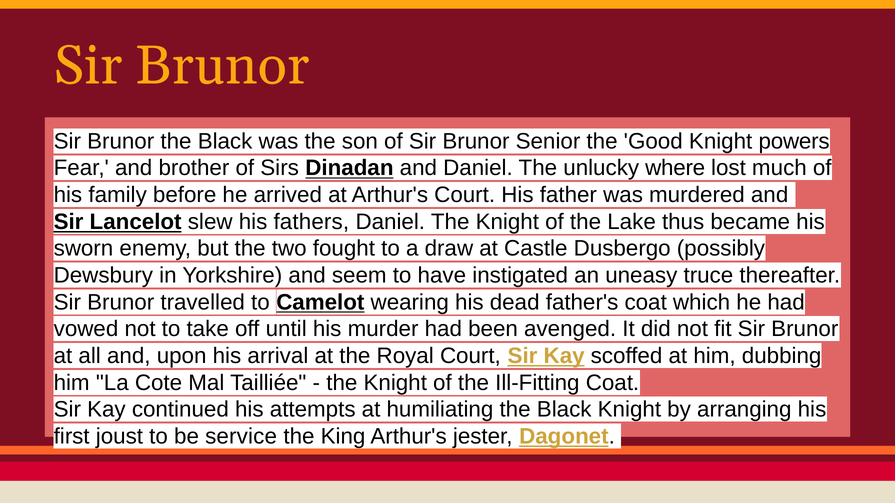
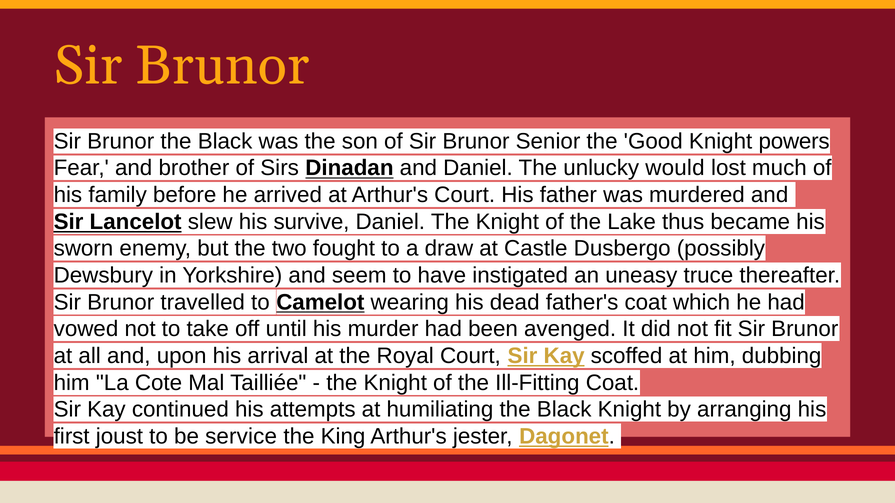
where: where -> would
fathers: fathers -> survive
